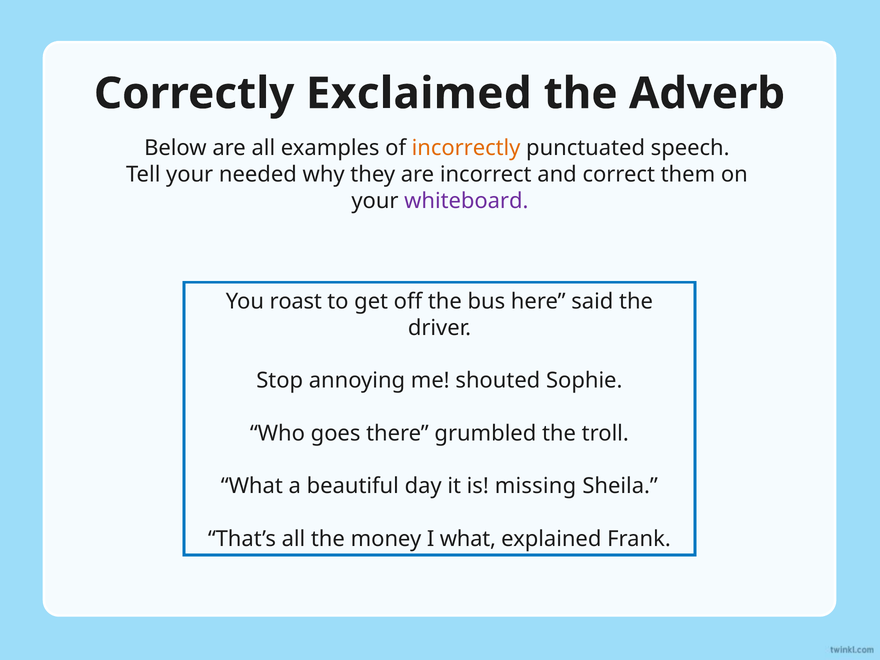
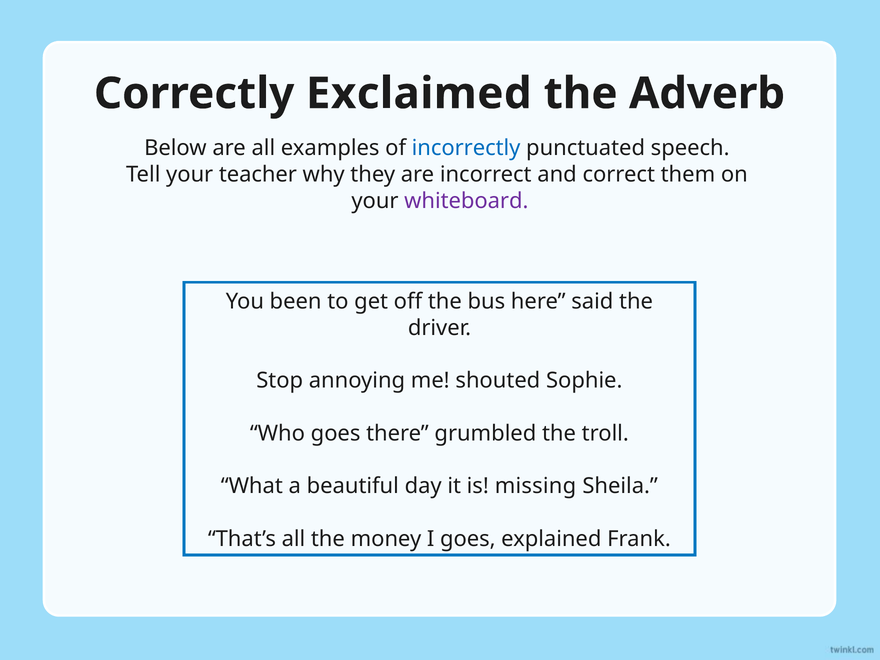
incorrectly colour: orange -> blue
needed: needed -> teacher
roast: roast -> been
I what: what -> goes
